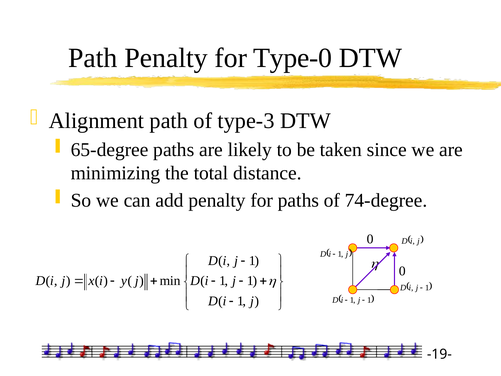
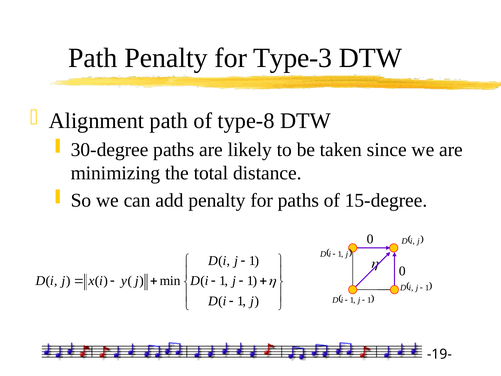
Type-0: Type-0 -> Type-3
type-3: type-3 -> type-8
65-degree: 65-degree -> 30-degree
74-degree: 74-degree -> 15-degree
